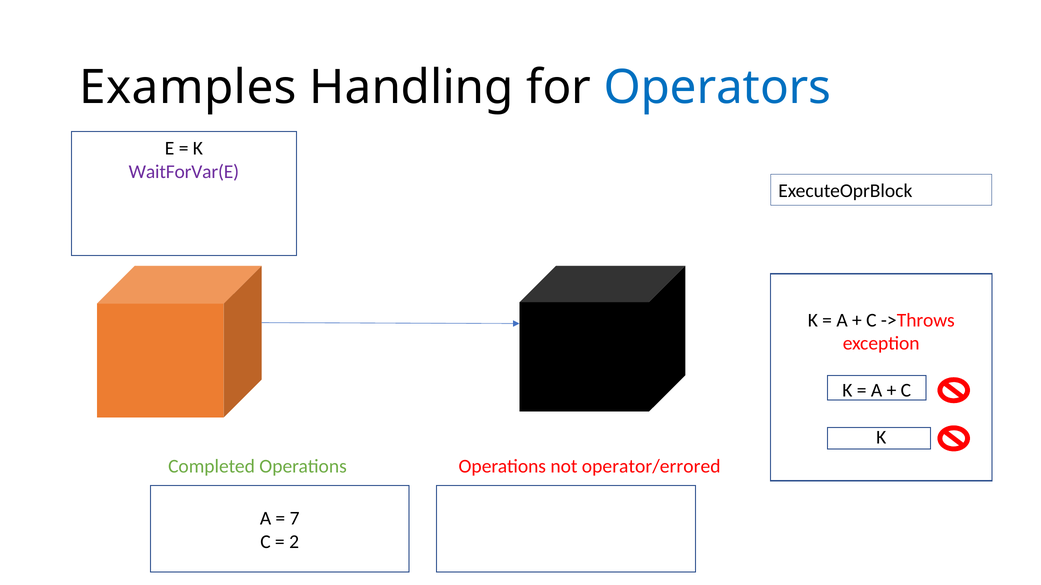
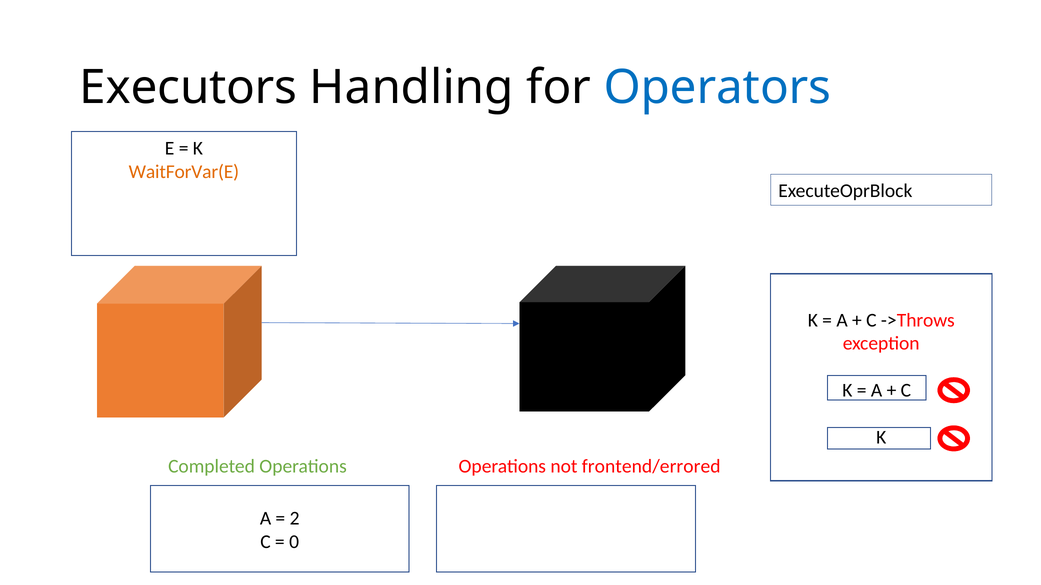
Examples: Examples -> Executors
WaitForVar(E colour: purple -> orange
operator/errored: operator/errored -> frontend/errored
7: 7 -> 2
2: 2 -> 0
